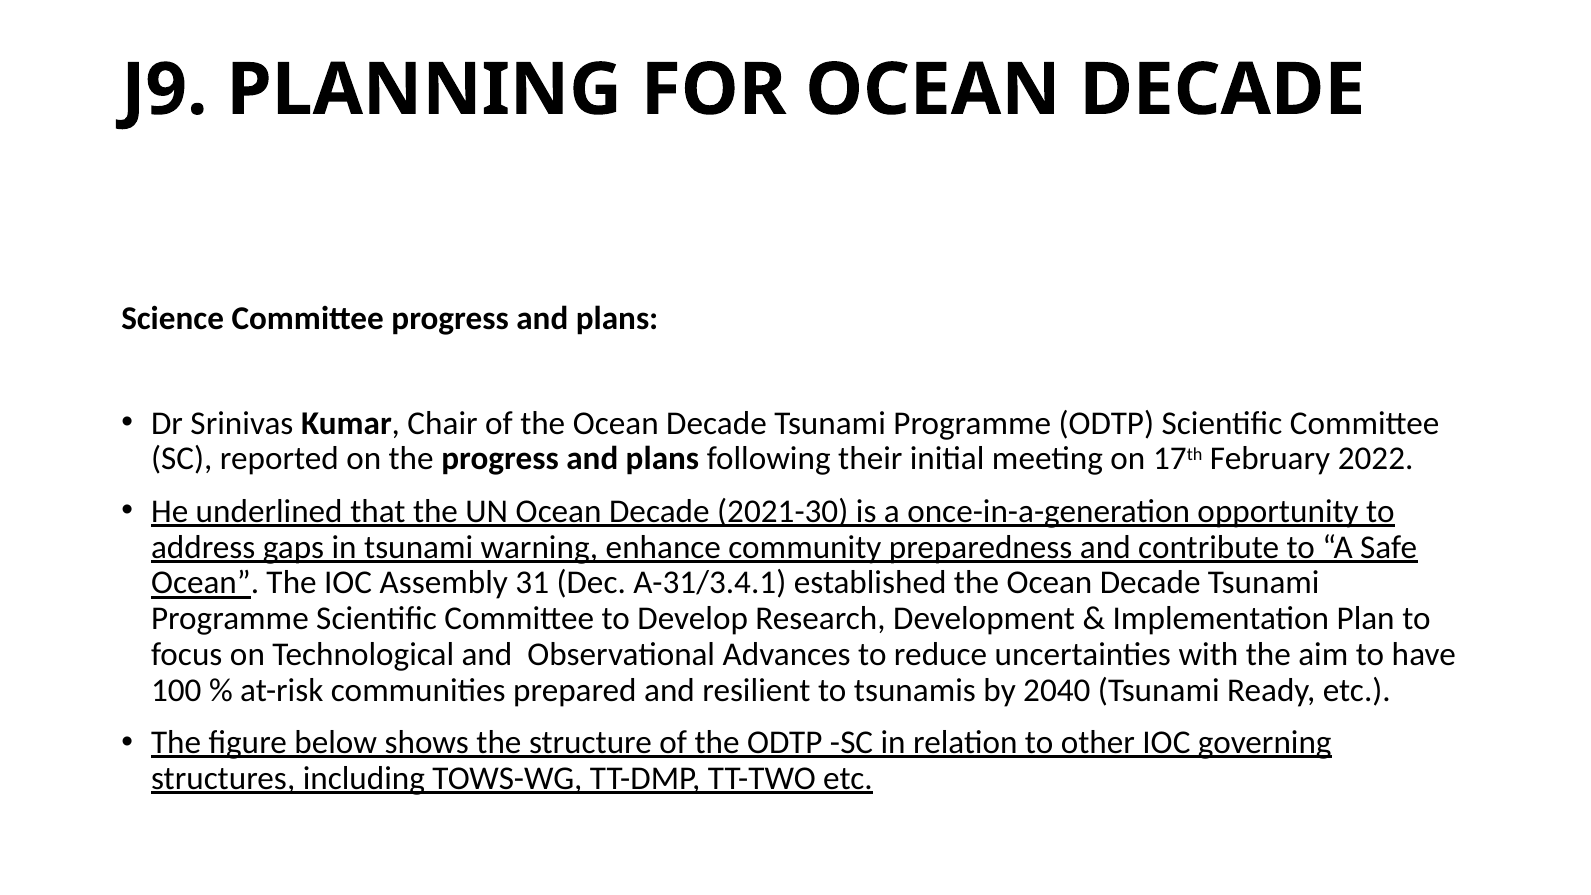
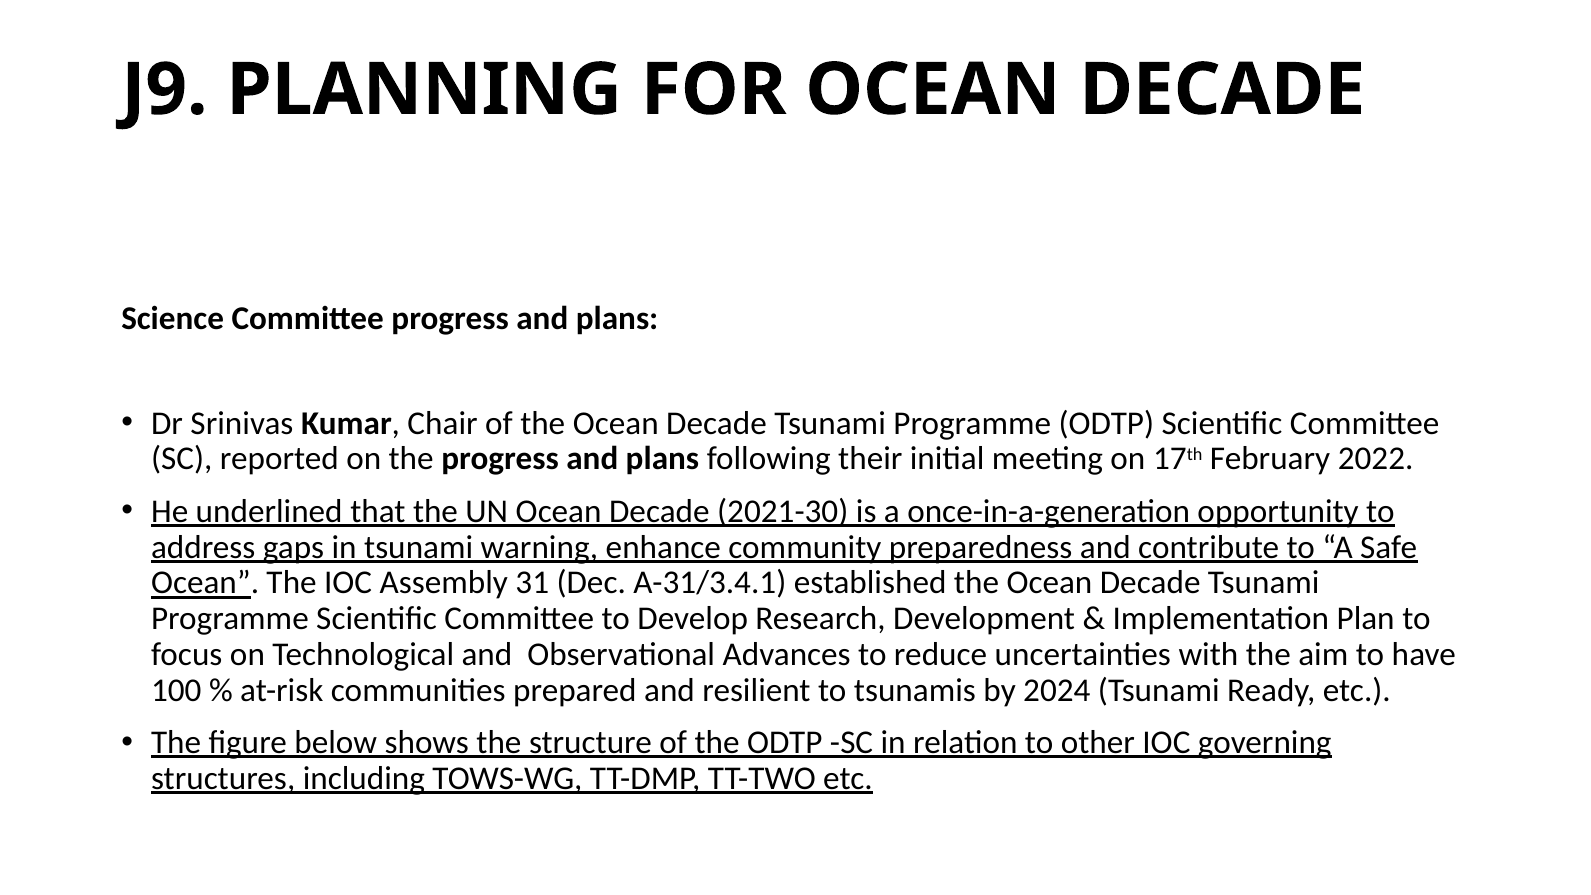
2040: 2040 -> 2024
